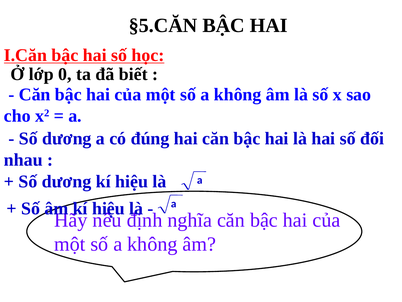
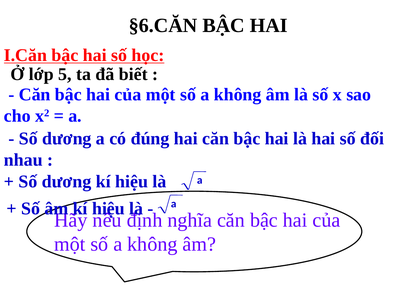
§5.CĂN: §5.CĂN -> §6.CĂN
0: 0 -> 5
